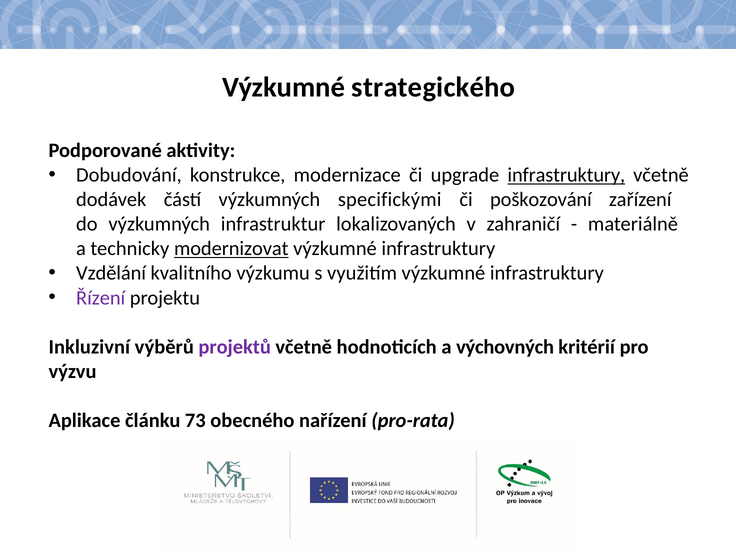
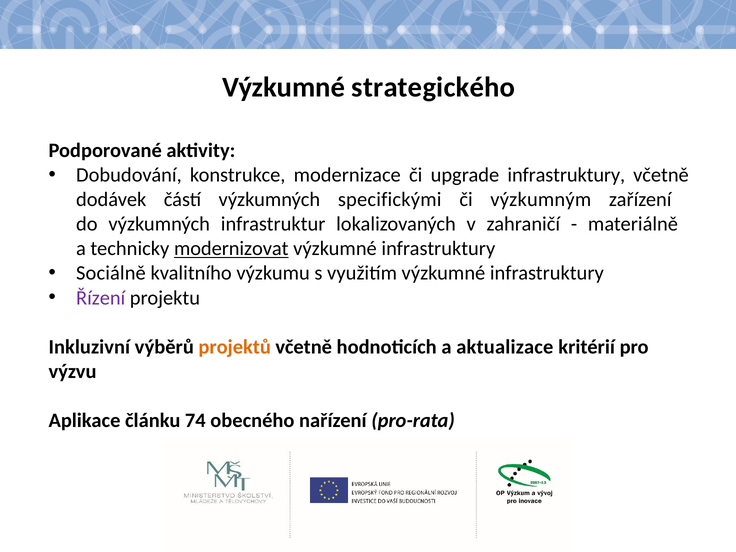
infrastruktury at (566, 175) underline: present -> none
poškozování: poškozování -> výzkumným
Vzdělání: Vzdělání -> Sociálně
projektů colour: purple -> orange
výchovných: výchovných -> aktualizace
73: 73 -> 74
